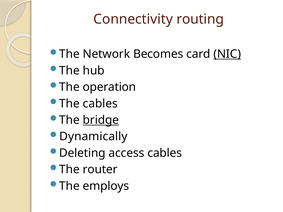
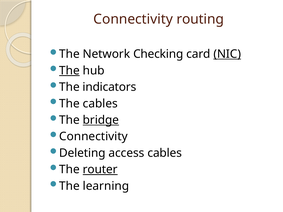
Becomes: Becomes -> Checking
The at (69, 71) underline: none -> present
operation: operation -> indicators
Dynamically at (93, 137): Dynamically -> Connectivity
router underline: none -> present
employs: employs -> learning
